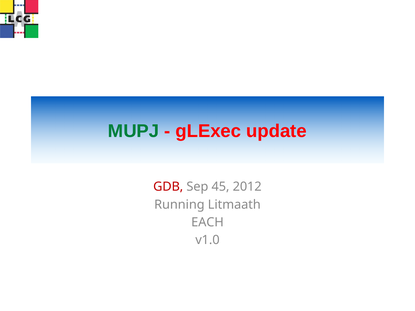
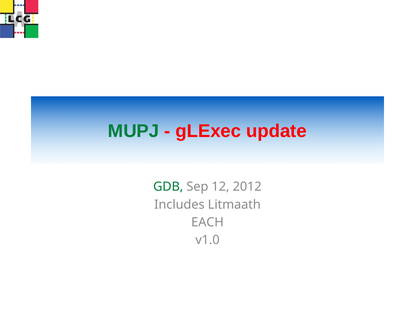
GDB colour: red -> green
45: 45 -> 12
Running: Running -> Includes
